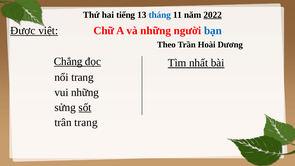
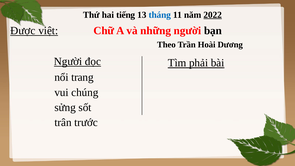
bạn colour: blue -> black
Chẳng at (68, 61): Chẳng -> Người
nhất: nhất -> phải
vui những: những -> chúng
sốt underline: present -> none
trân trang: trang -> trước
